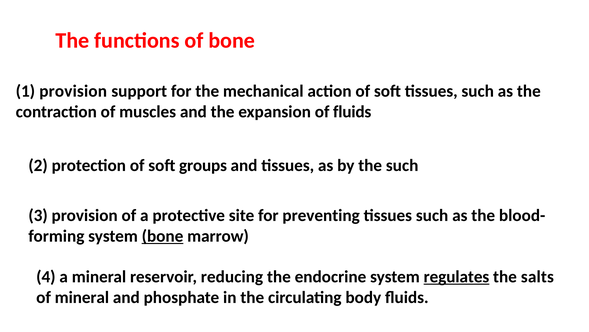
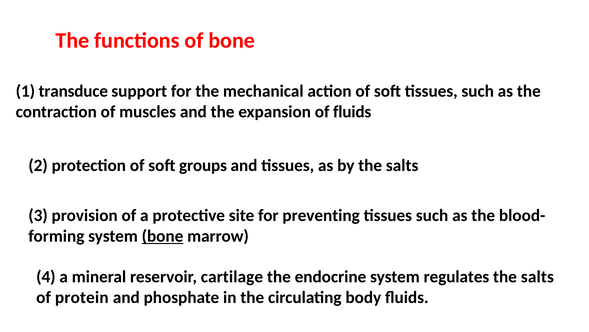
1 provision: provision -> transduce
by the such: such -> salts
reducing: reducing -> cartilage
regulates underline: present -> none
of mineral: mineral -> protein
